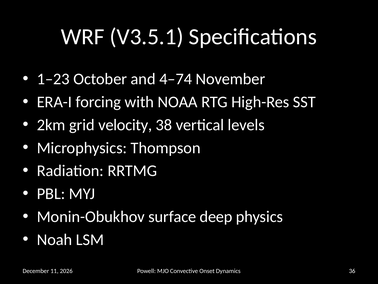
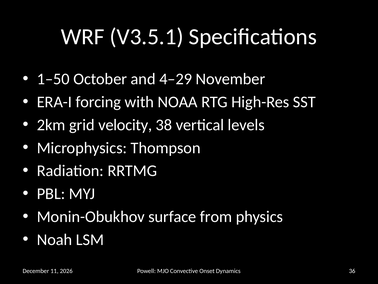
1–23: 1–23 -> 1–50
4–74: 4–74 -> 4–29
deep: deep -> from
